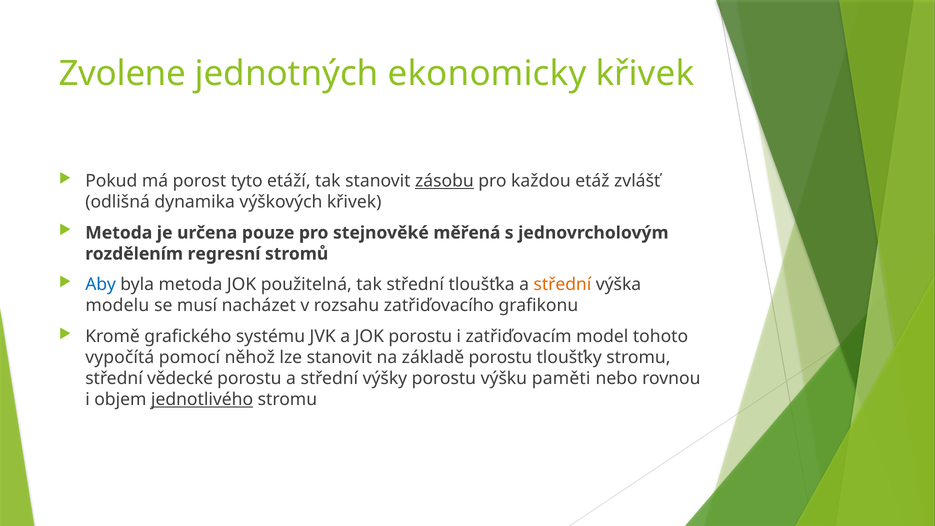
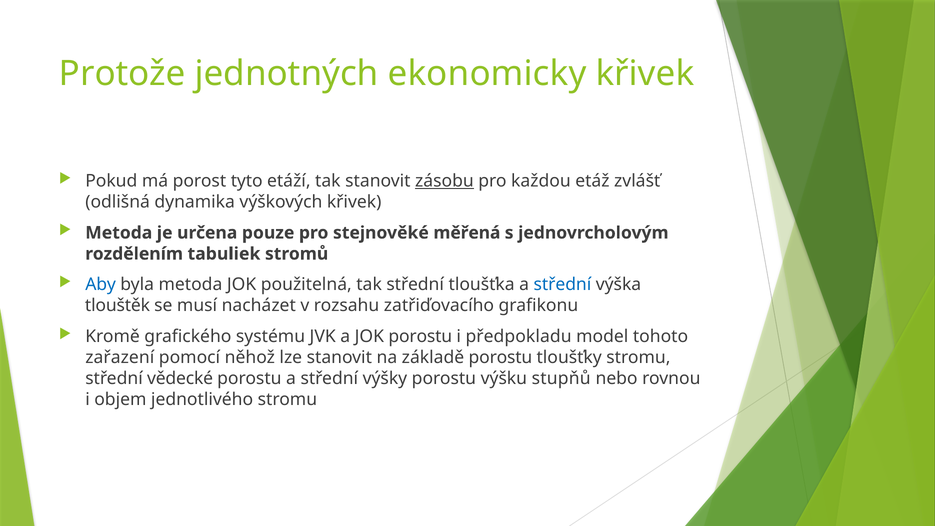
Zvolene: Zvolene -> Protože
regresní: regresní -> tabuliek
střední at (562, 285) colour: orange -> blue
modelu: modelu -> tlouštěk
zatřiďovacím: zatřiďovacím -> předpokladu
vypočítá: vypočítá -> zařazení
paměti: paměti -> stupňů
jednotlivého underline: present -> none
